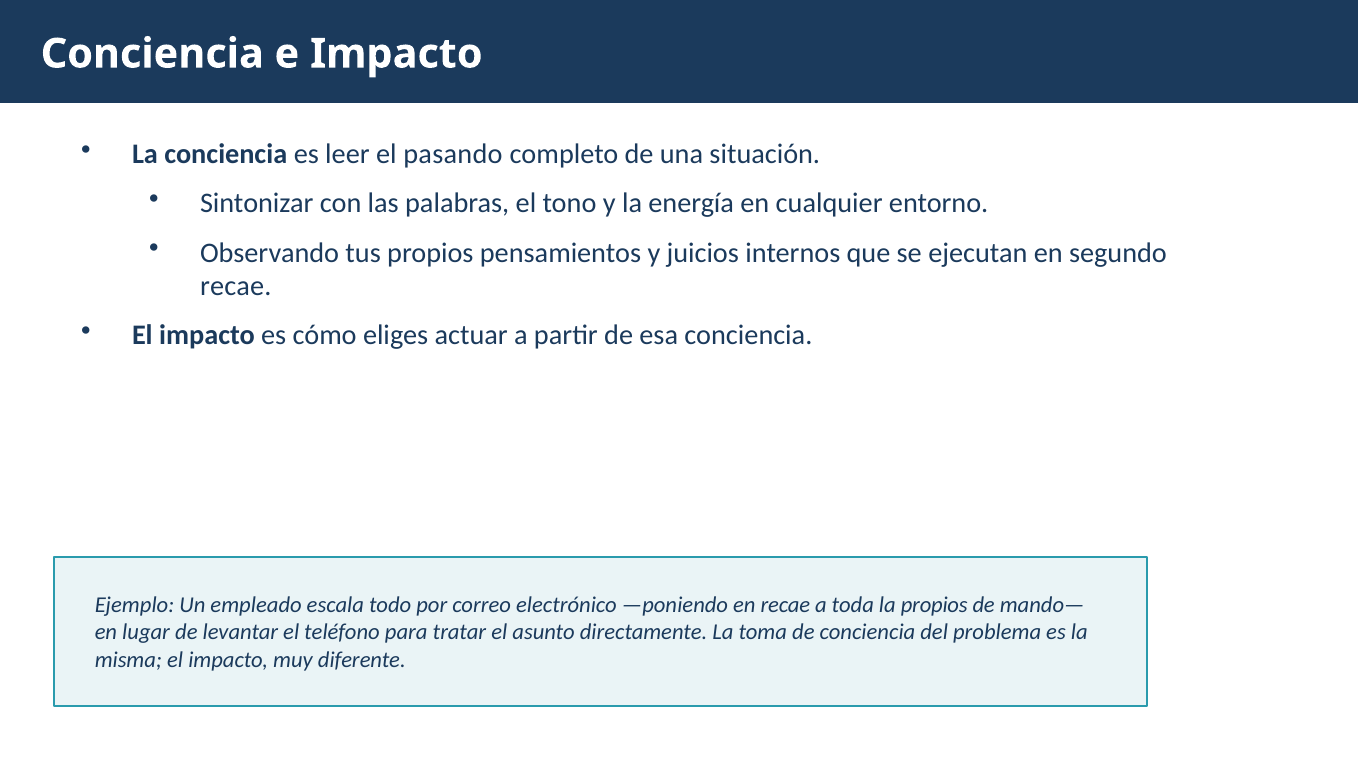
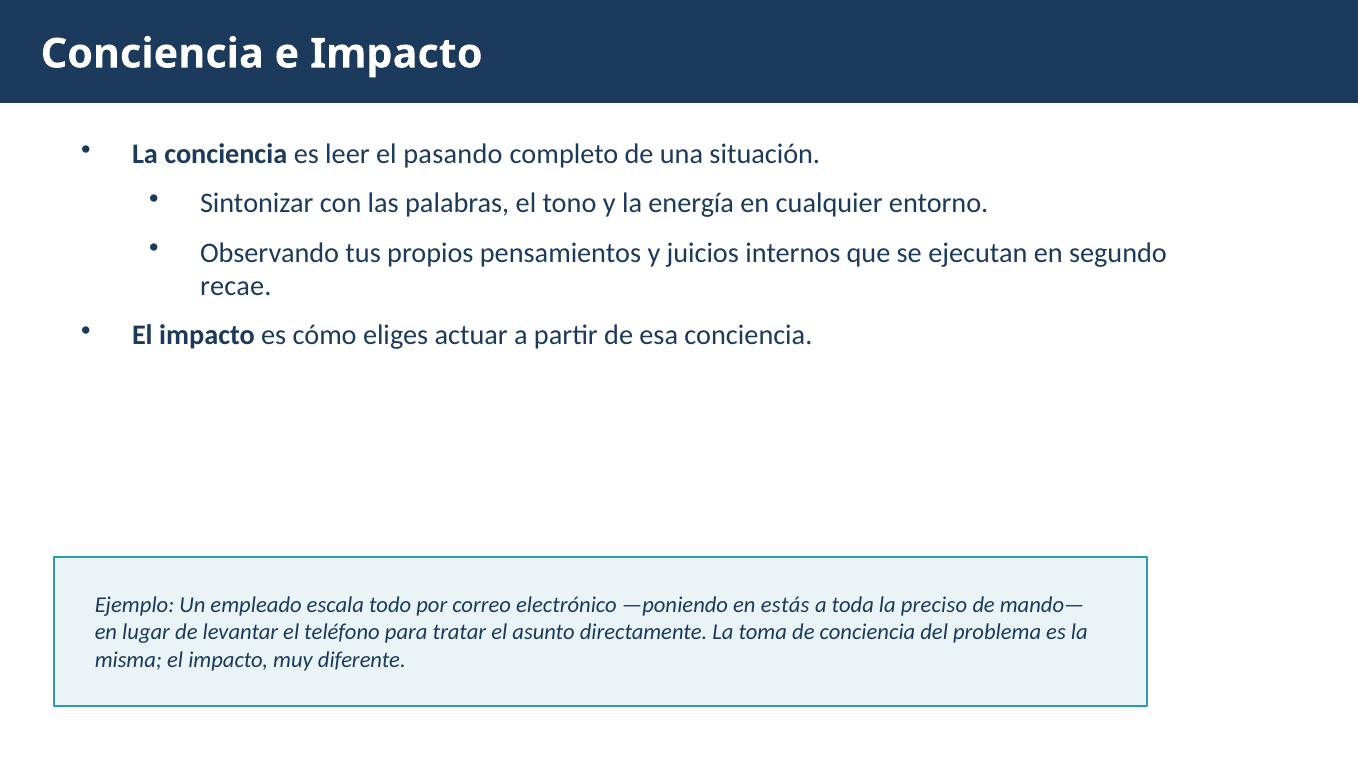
en recae: recae -> estás
la propios: propios -> preciso
